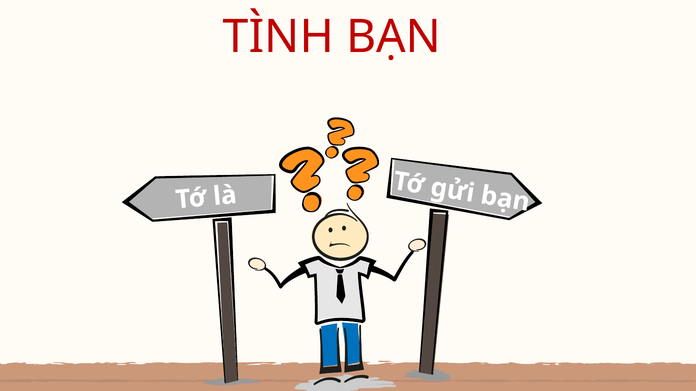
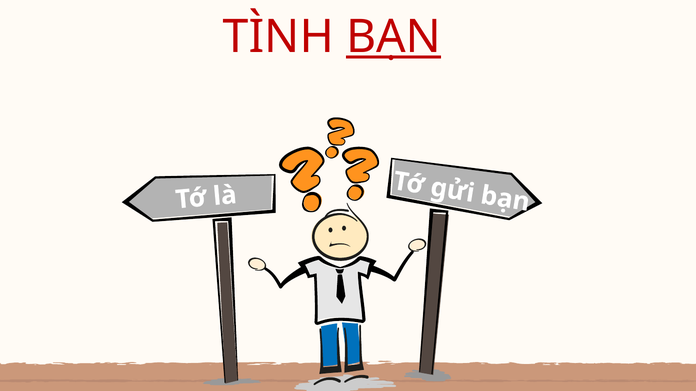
BẠN underline: none -> present
